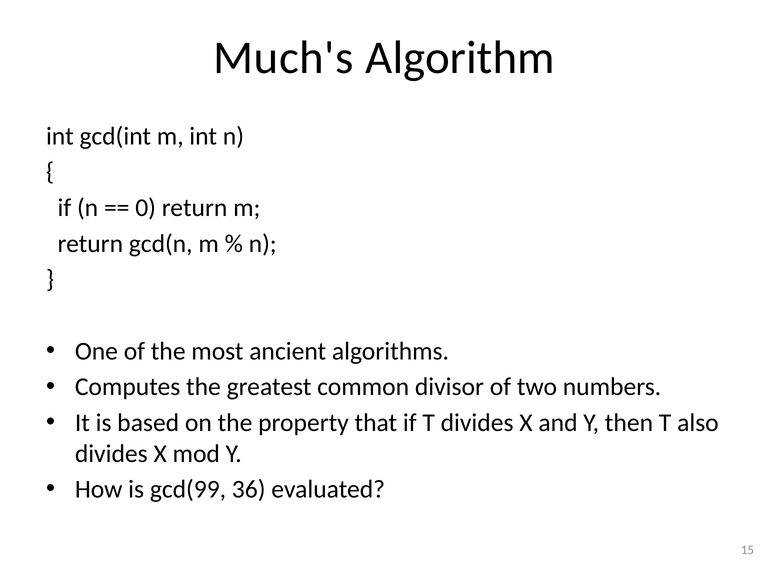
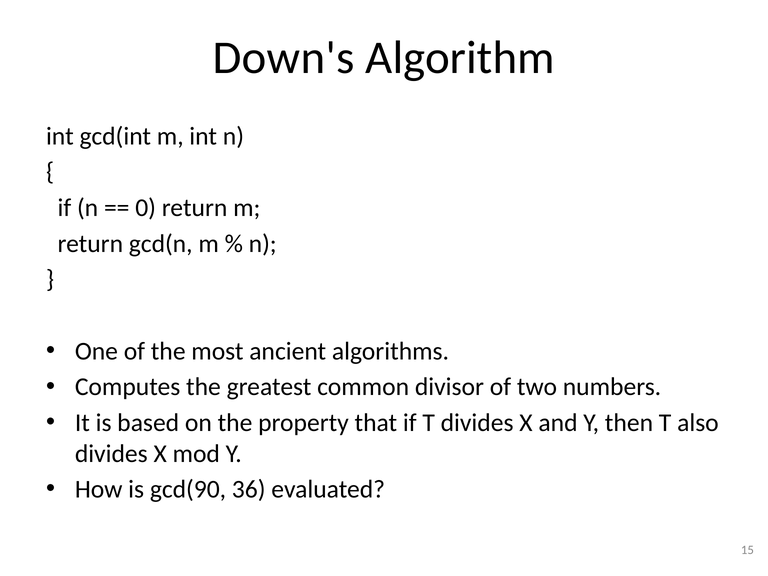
Much's: Much's -> Down's
gcd(99: gcd(99 -> gcd(90
